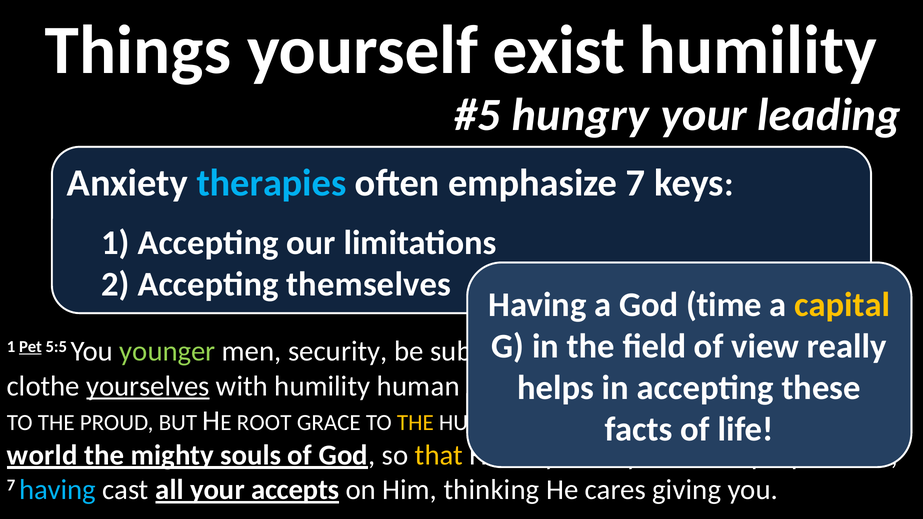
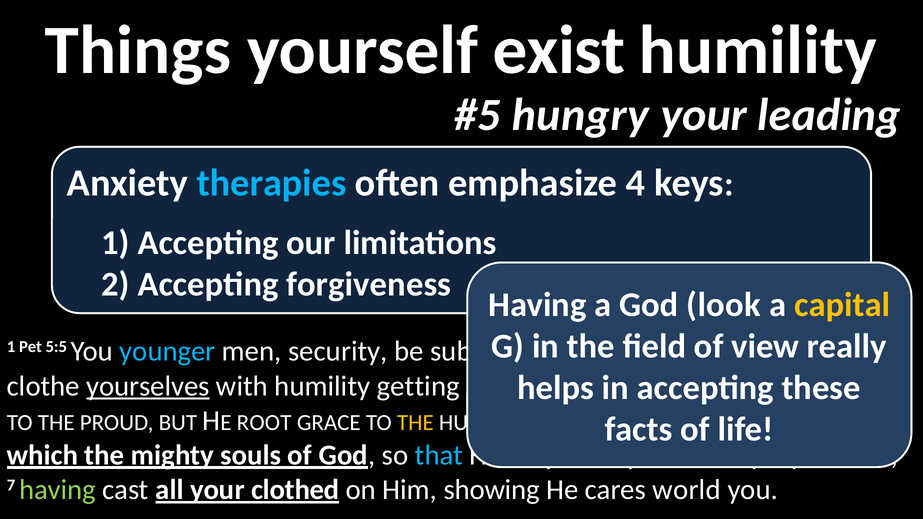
emphasize 7: 7 -> 4
themselves: themselves -> forgiveness
God time: time -> look
Pet underline: present -> none
younger colour: light green -> light blue
human: human -> getting
world: world -> which
that colour: yellow -> light blue
having at (57, 490) colour: light blue -> light green
accepts: accepts -> clothed
thinking: thinking -> showing
giving: giving -> world
